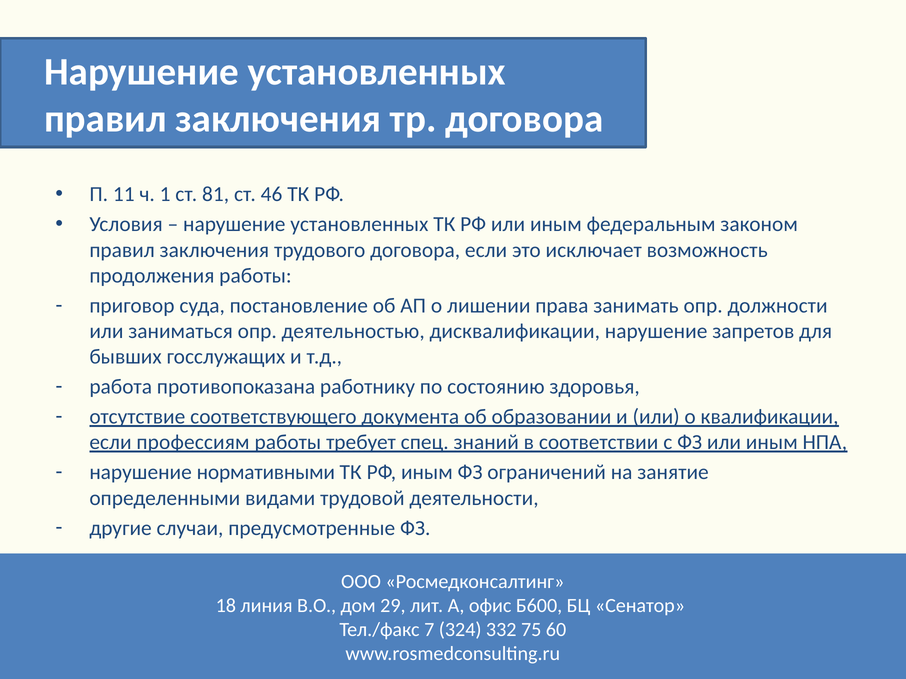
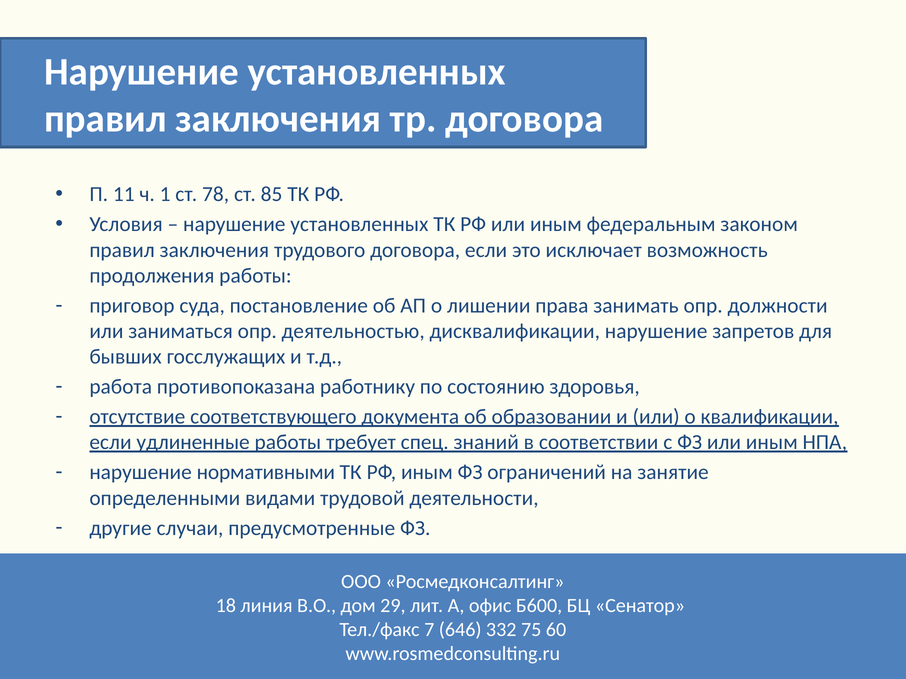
81: 81 -> 78
46: 46 -> 85
профессиям: профессиям -> удлиненные
324: 324 -> 646
